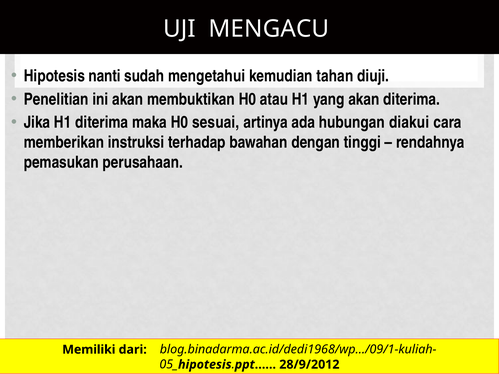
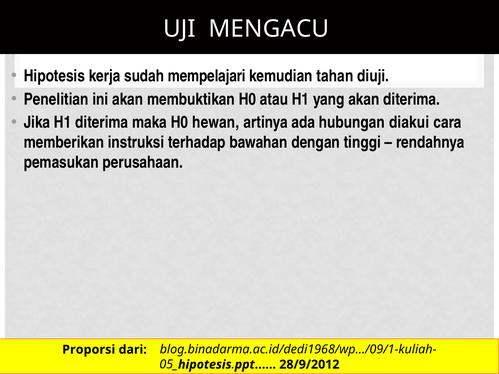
nanti: nanti -> kerja
mengetahui: mengetahui -> mempelajari
sesuai: sesuai -> hewan
Memiliki: Memiliki -> Proporsi
